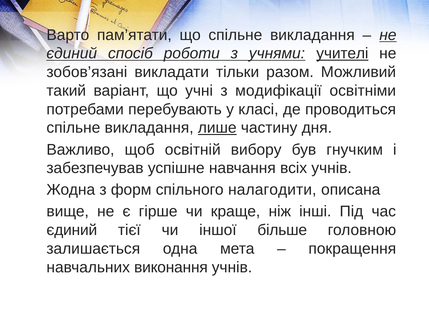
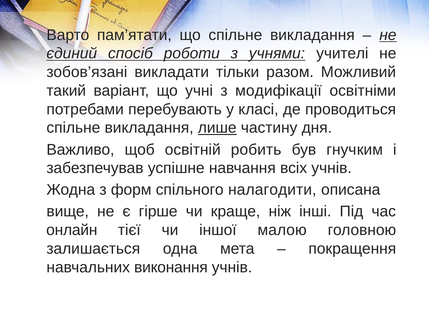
учителі underline: present -> none
вибору: вибору -> робить
єдиний at (72, 230): єдиний -> онлайн
більше: більше -> малою
